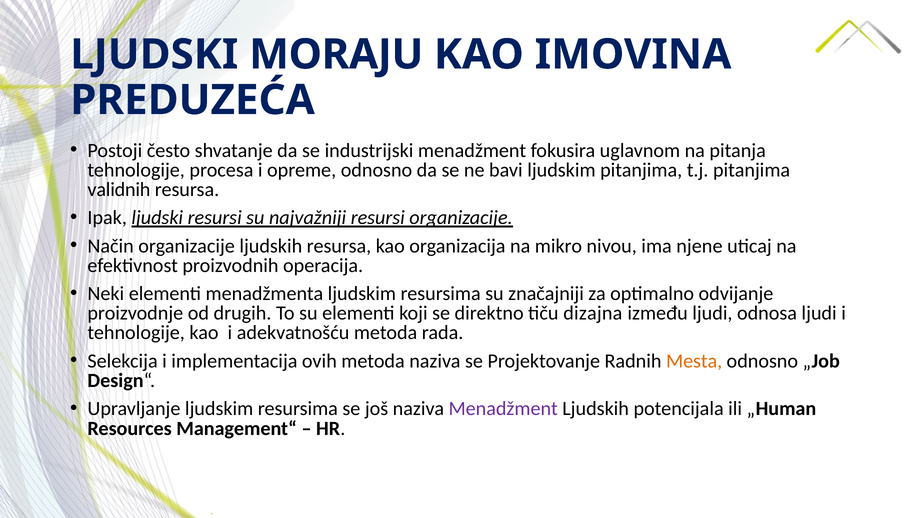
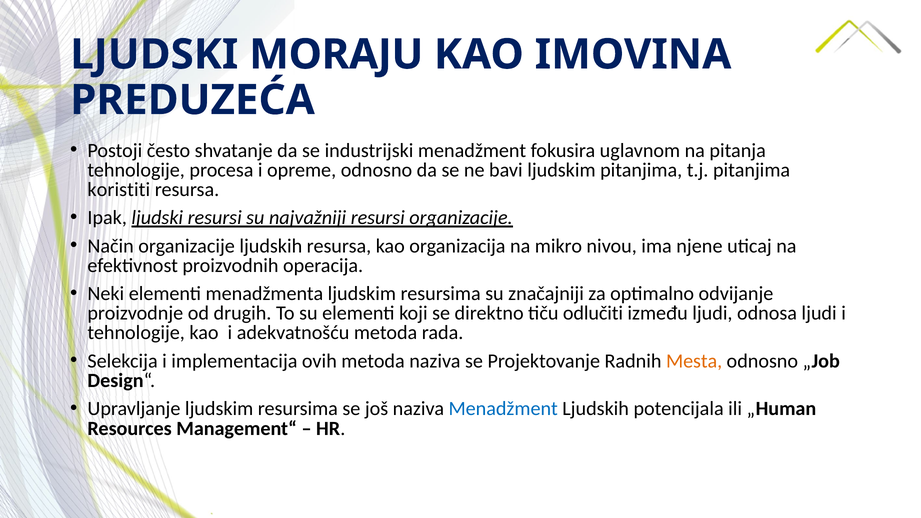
validnih: validnih -> koristiti
dizajna: dizajna -> odlučiti
Menadžment at (503, 409) colour: purple -> blue
